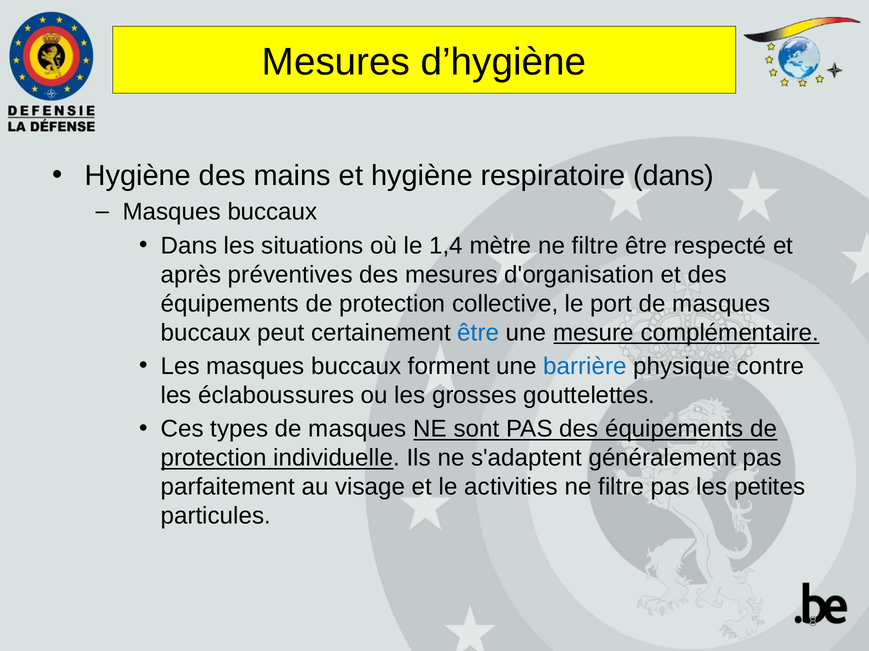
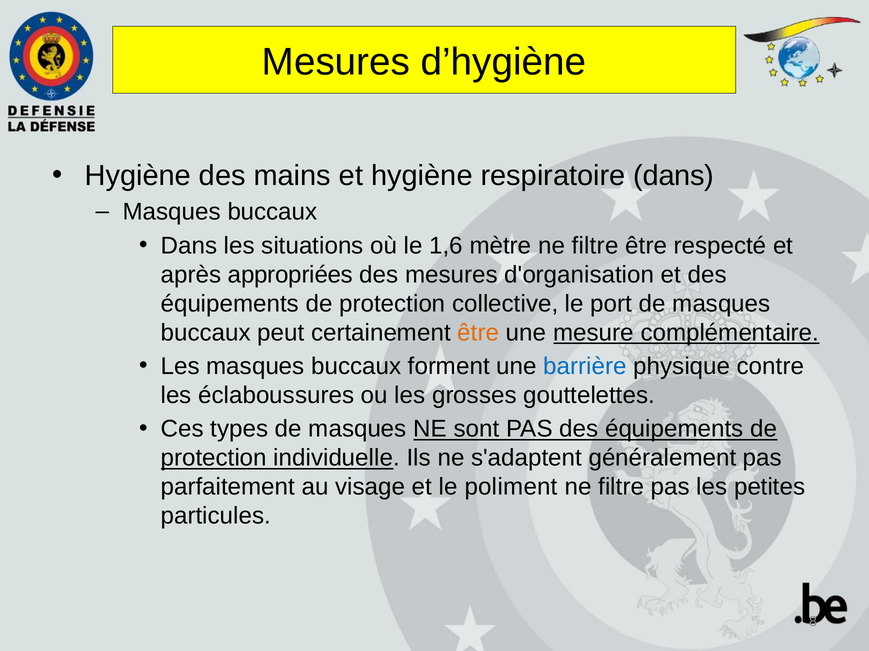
1,4: 1,4 -> 1,6
préventives: préventives -> appropriées
être at (478, 333) colour: blue -> orange
activities: activities -> poliment
